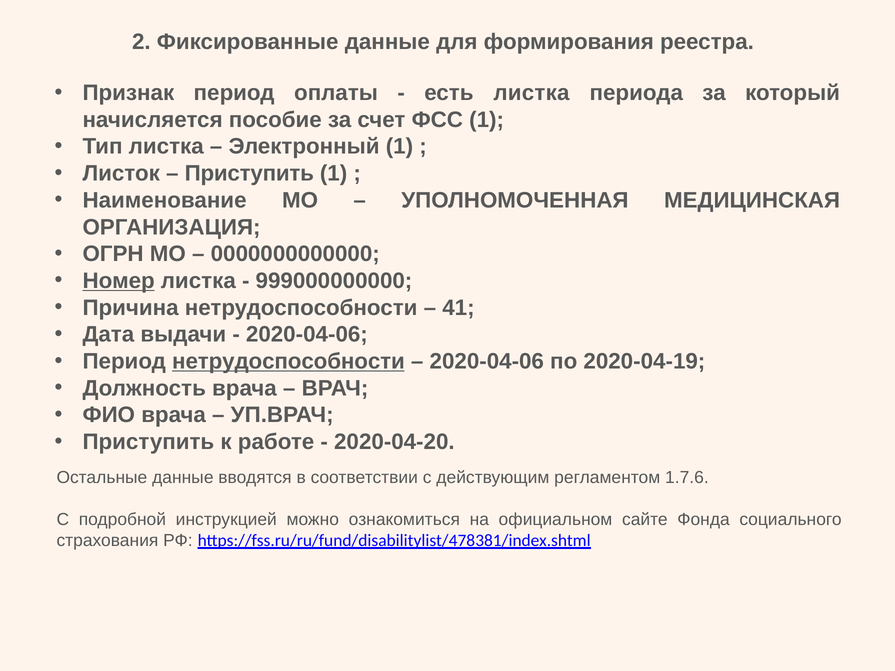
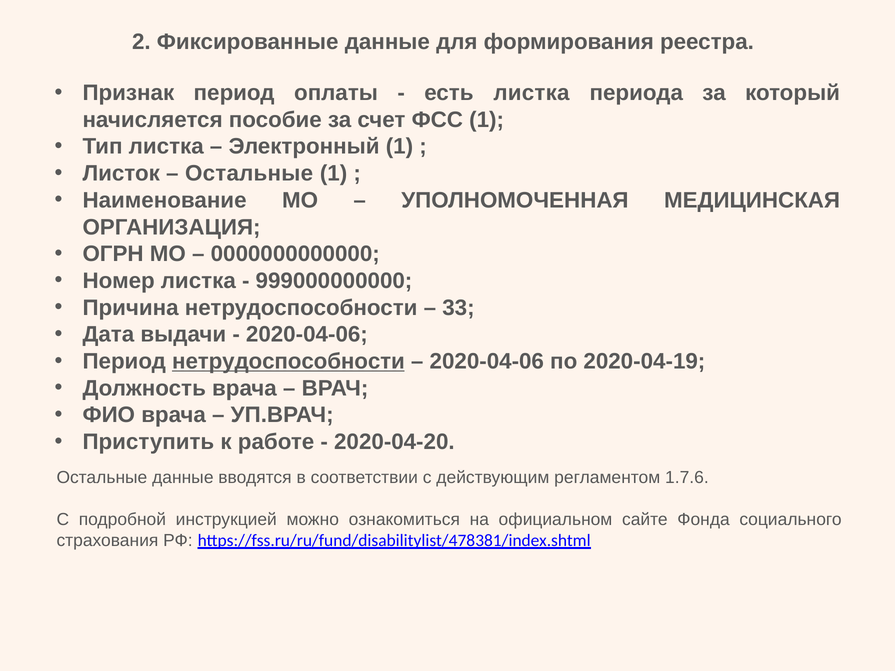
Приступить at (249, 174): Приступить -> Остальные
Номер underline: present -> none
41: 41 -> 33
